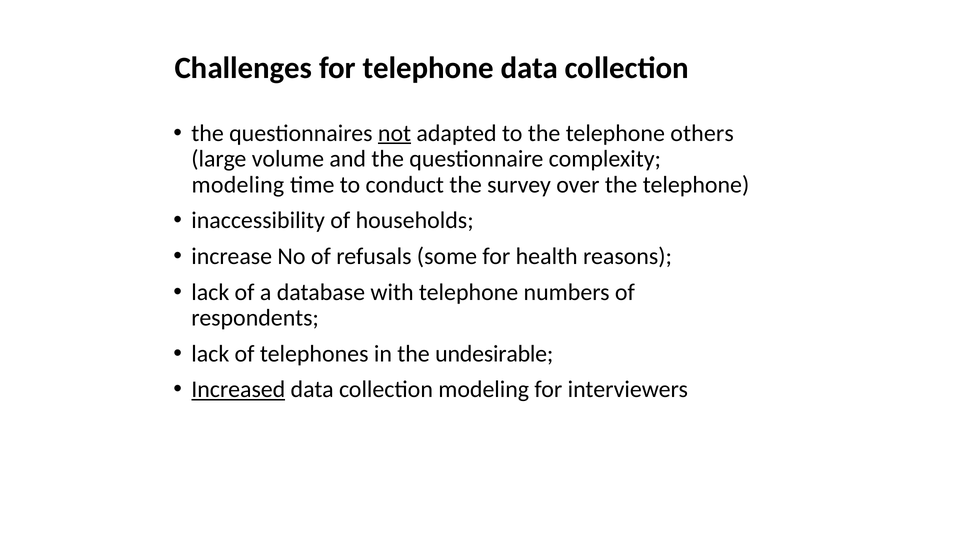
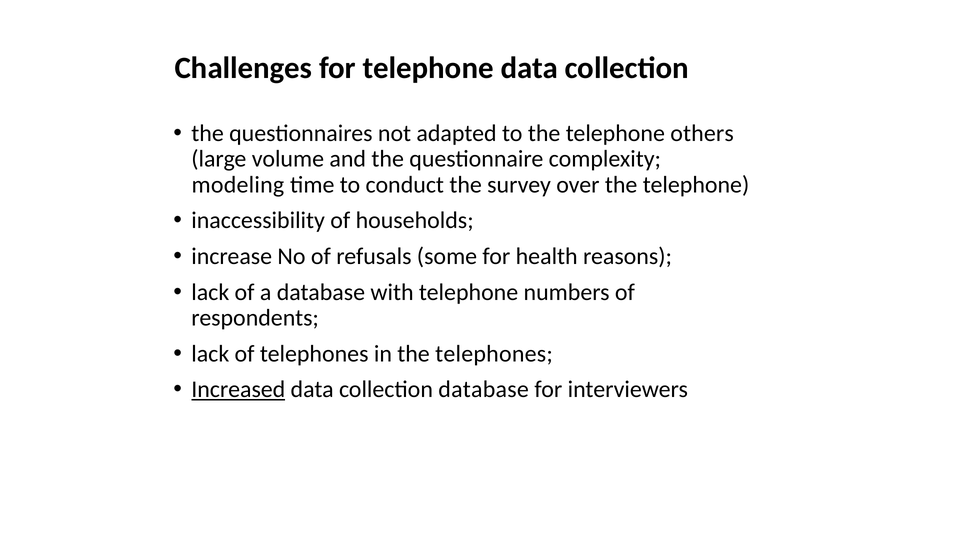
not underline: present -> none
the undesirable: undesirable -> telephones
collection modeling: modeling -> database
